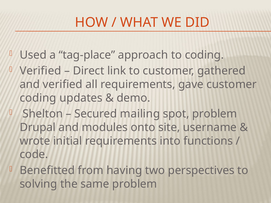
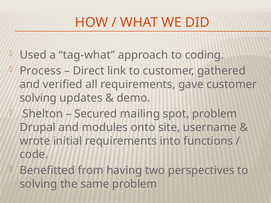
tag-place: tag-place -> tag-what
Verified at (40, 71): Verified -> Process
coding at (38, 98): coding -> solving
